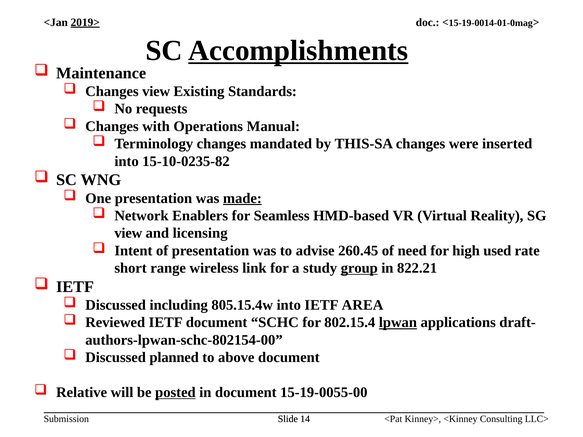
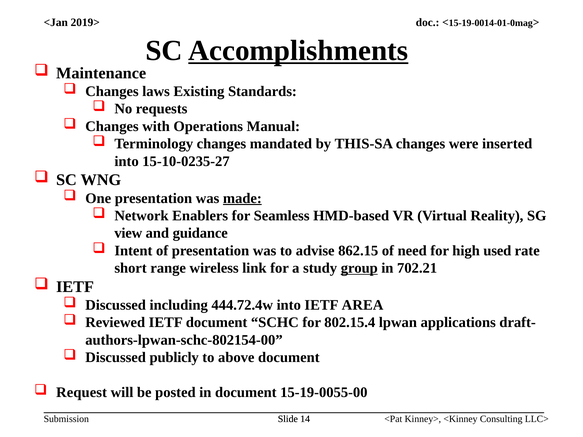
2019> underline: present -> none
Changes view: view -> laws
15-10-0235-82: 15-10-0235-82 -> 15-10-0235-27
licensing: licensing -> guidance
260.45: 260.45 -> 862.15
822.21: 822.21 -> 702.21
805.15.4w: 805.15.4w -> 444.72.4w
lpwan underline: present -> none
planned: planned -> publicly
Relative: Relative -> Request
posted underline: present -> none
